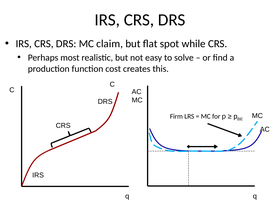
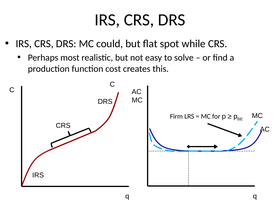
claim: claim -> could
